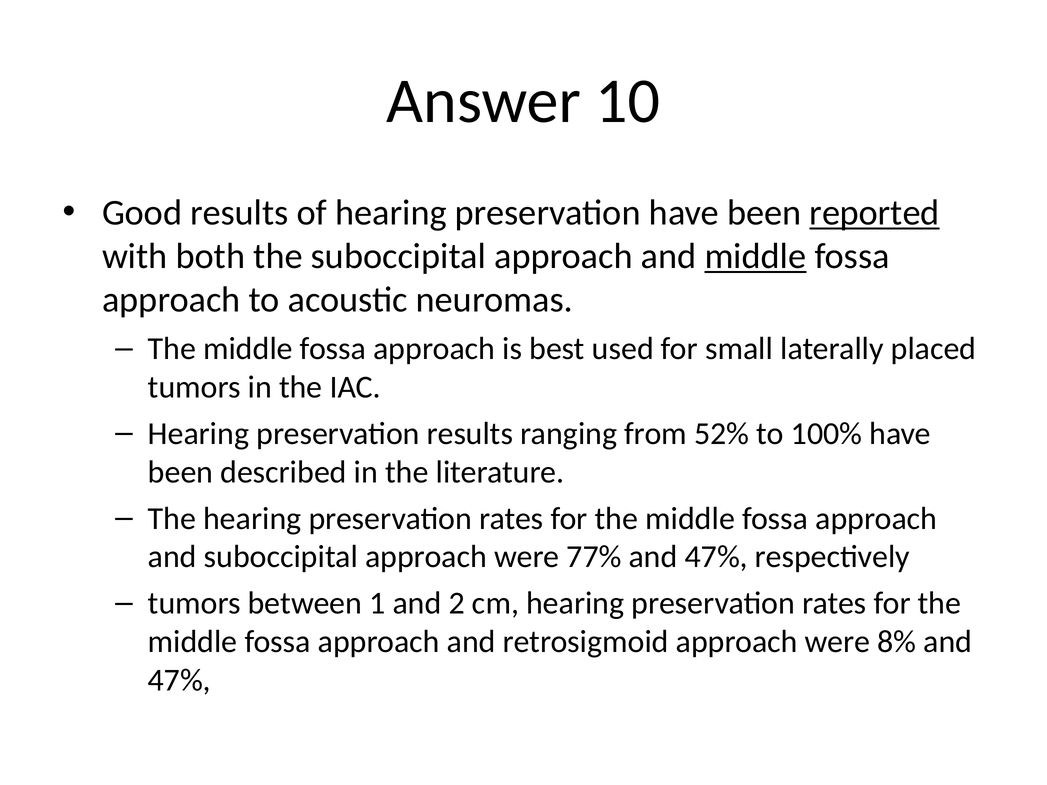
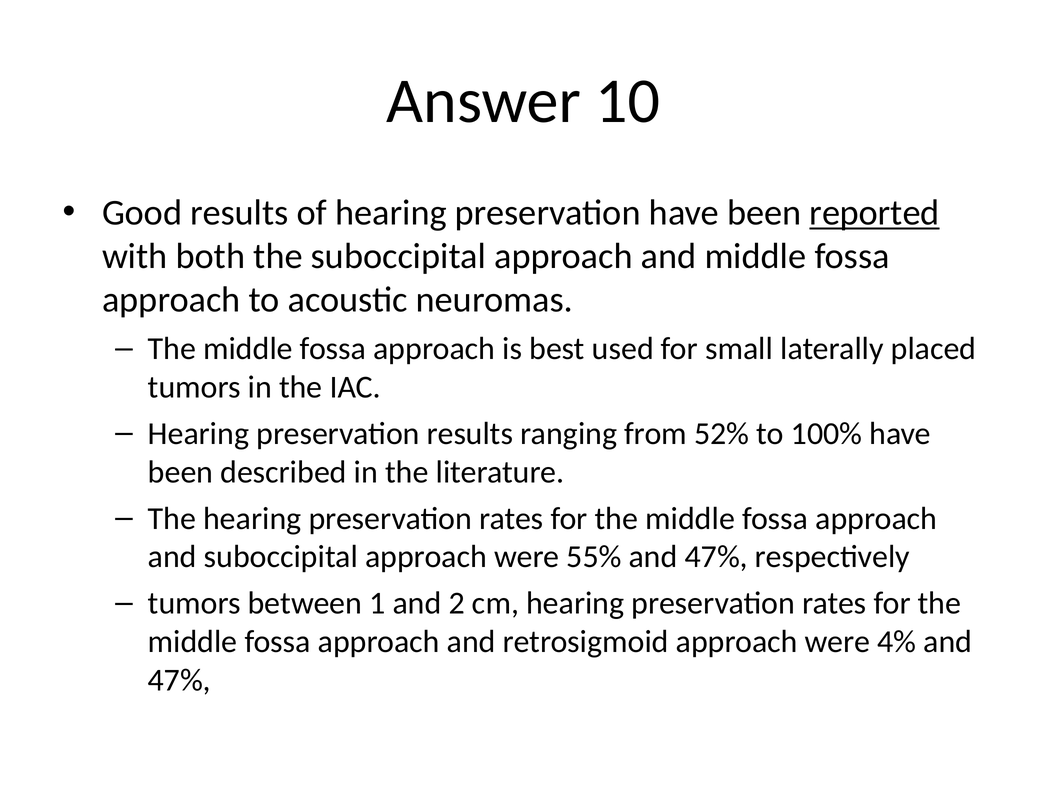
middle at (755, 256) underline: present -> none
77%: 77% -> 55%
8%: 8% -> 4%
